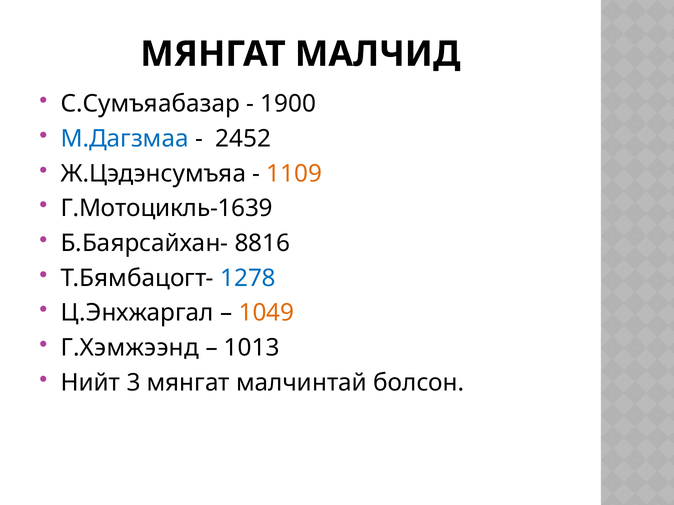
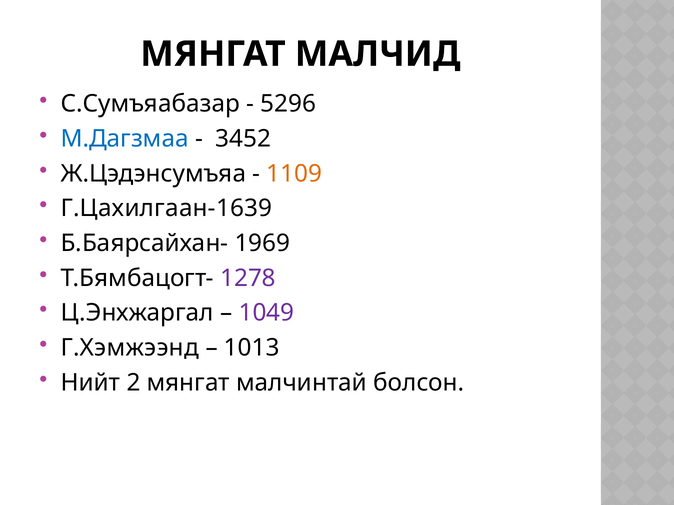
1900: 1900 -> 5296
2452: 2452 -> 3452
Г.Мотоцикль-1639: Г.Мотоцикль-1639 -> Г.Цахилгаан-1639
8816: 8816 -> 1969
1278 colour: blue -> purple
1049 colour: orange -> purple
3: 3 -> 2
